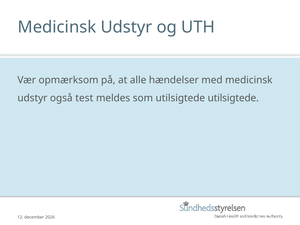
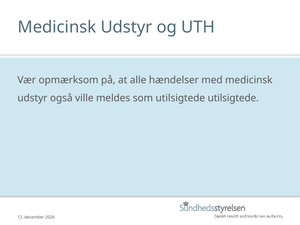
test: test -> ville
